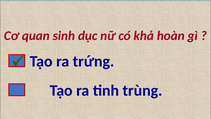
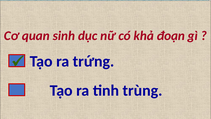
khả hoàn: hoàn -> đoạn
